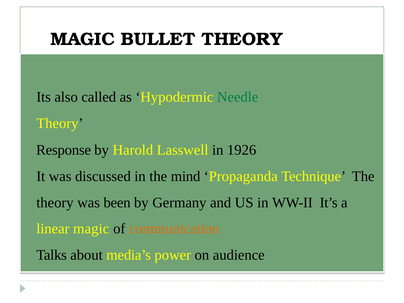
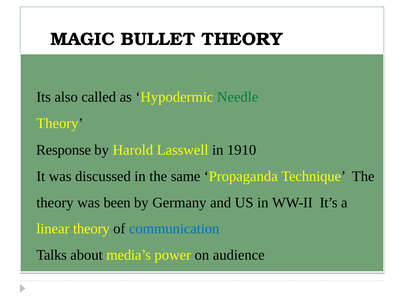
1926: 1926 -> 1910
mind: mind -> same
linear magic: magic -> theory
communication colour: orange -> blue
